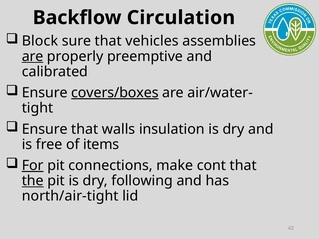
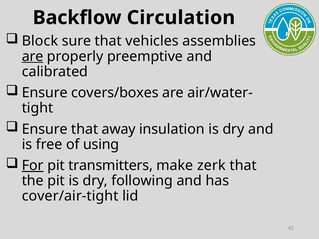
covers/boxes underline: present -> none
walls: walls -> away
items: items -> using
connections: connections -> transmitters
cont: cont -> zerk
the underline: present -> none
north/air-tight: north/air-tight -> cover/air-tight
